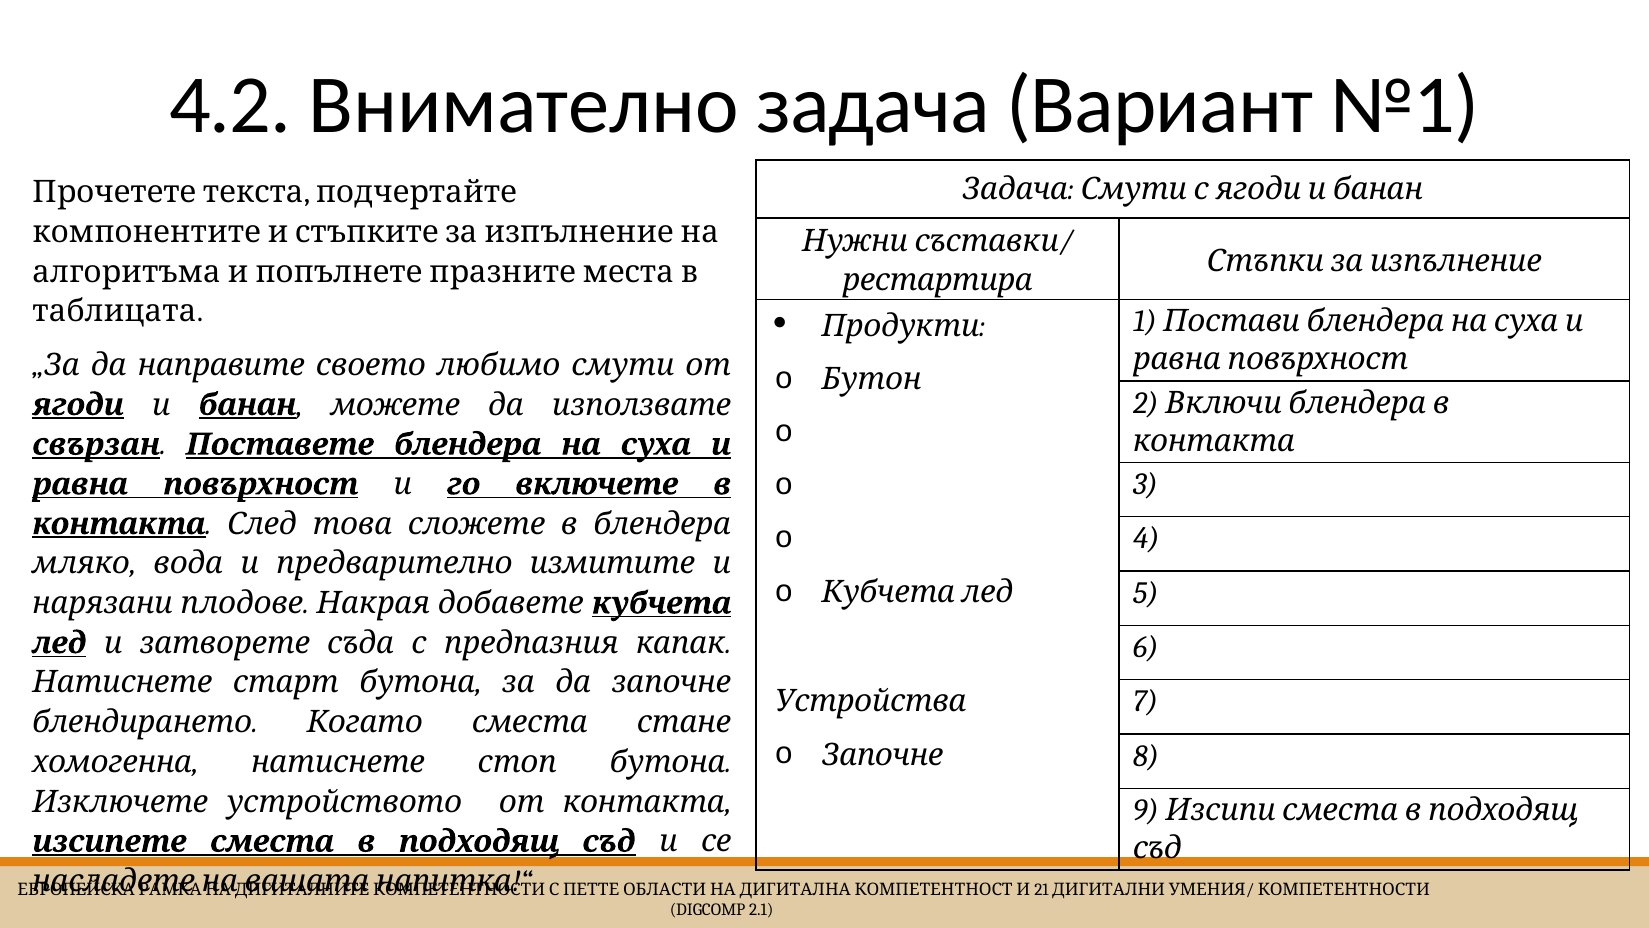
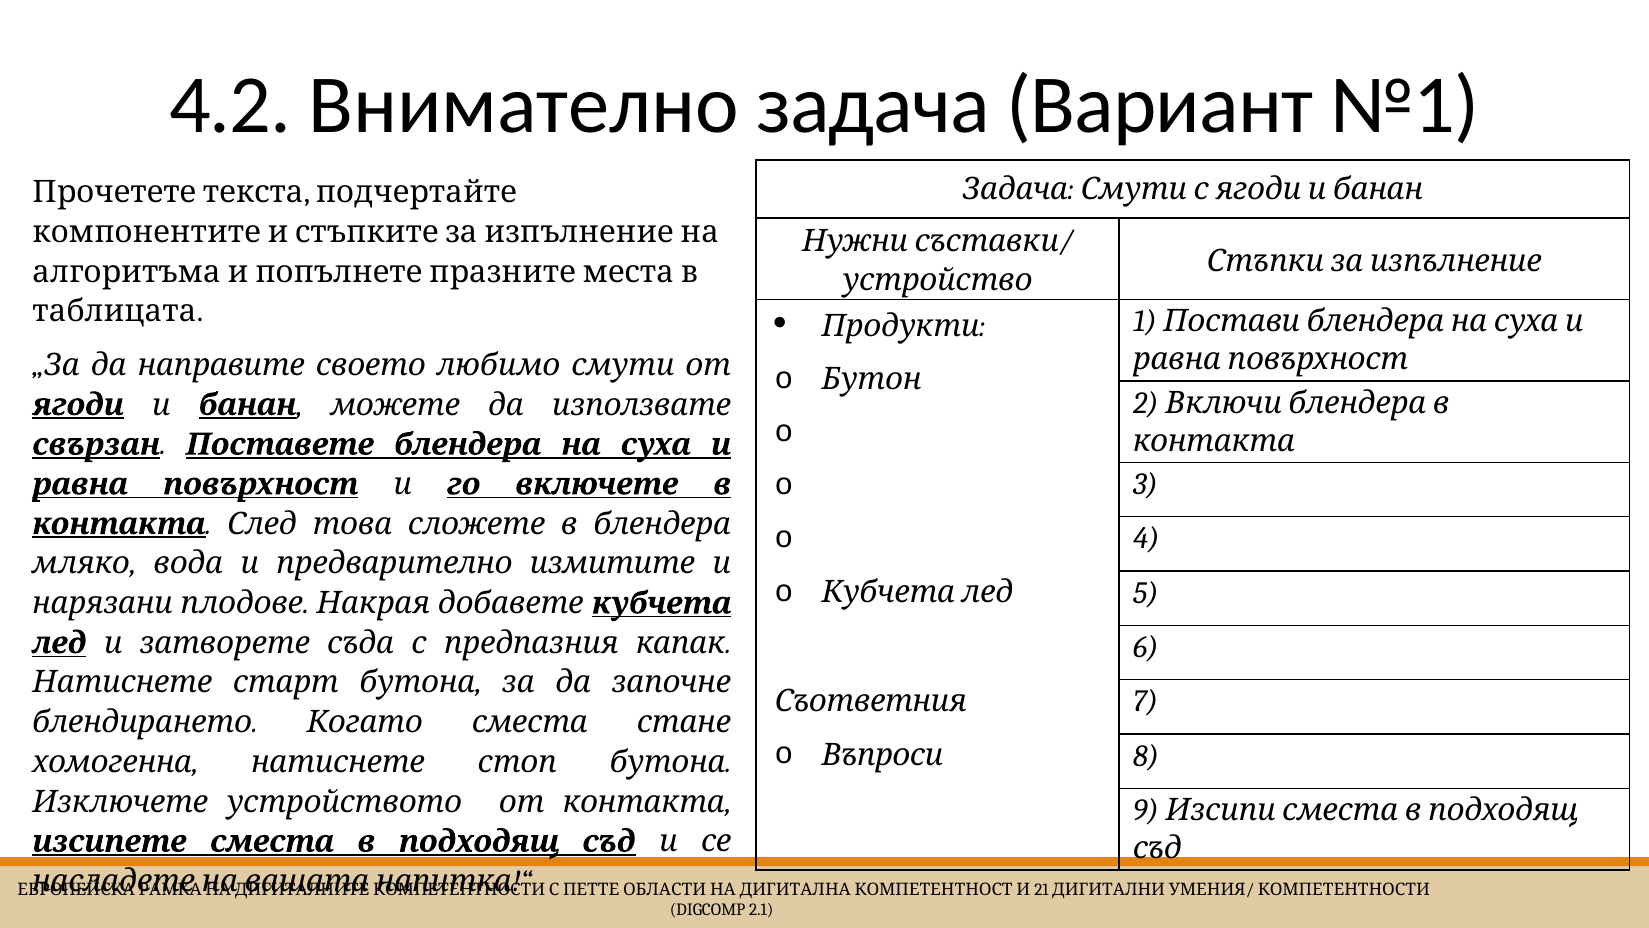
рестартира: рестартира -> устройство
Устройства: Устройства -> Съответния
Започне at (882, 755): Започне -> Въпроси
